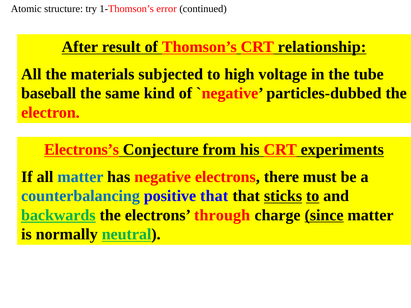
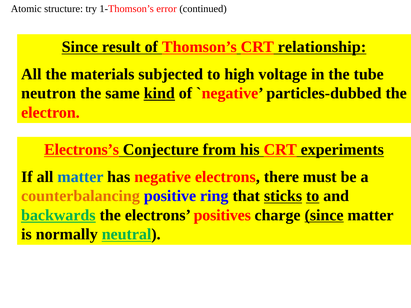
After at (80, 47): After -> Since
baseball: baseball -> neutron
kind underline: none -> present
counterbalancing colour: blue -> orange
positive that: that -> ring
through: through -> positives
